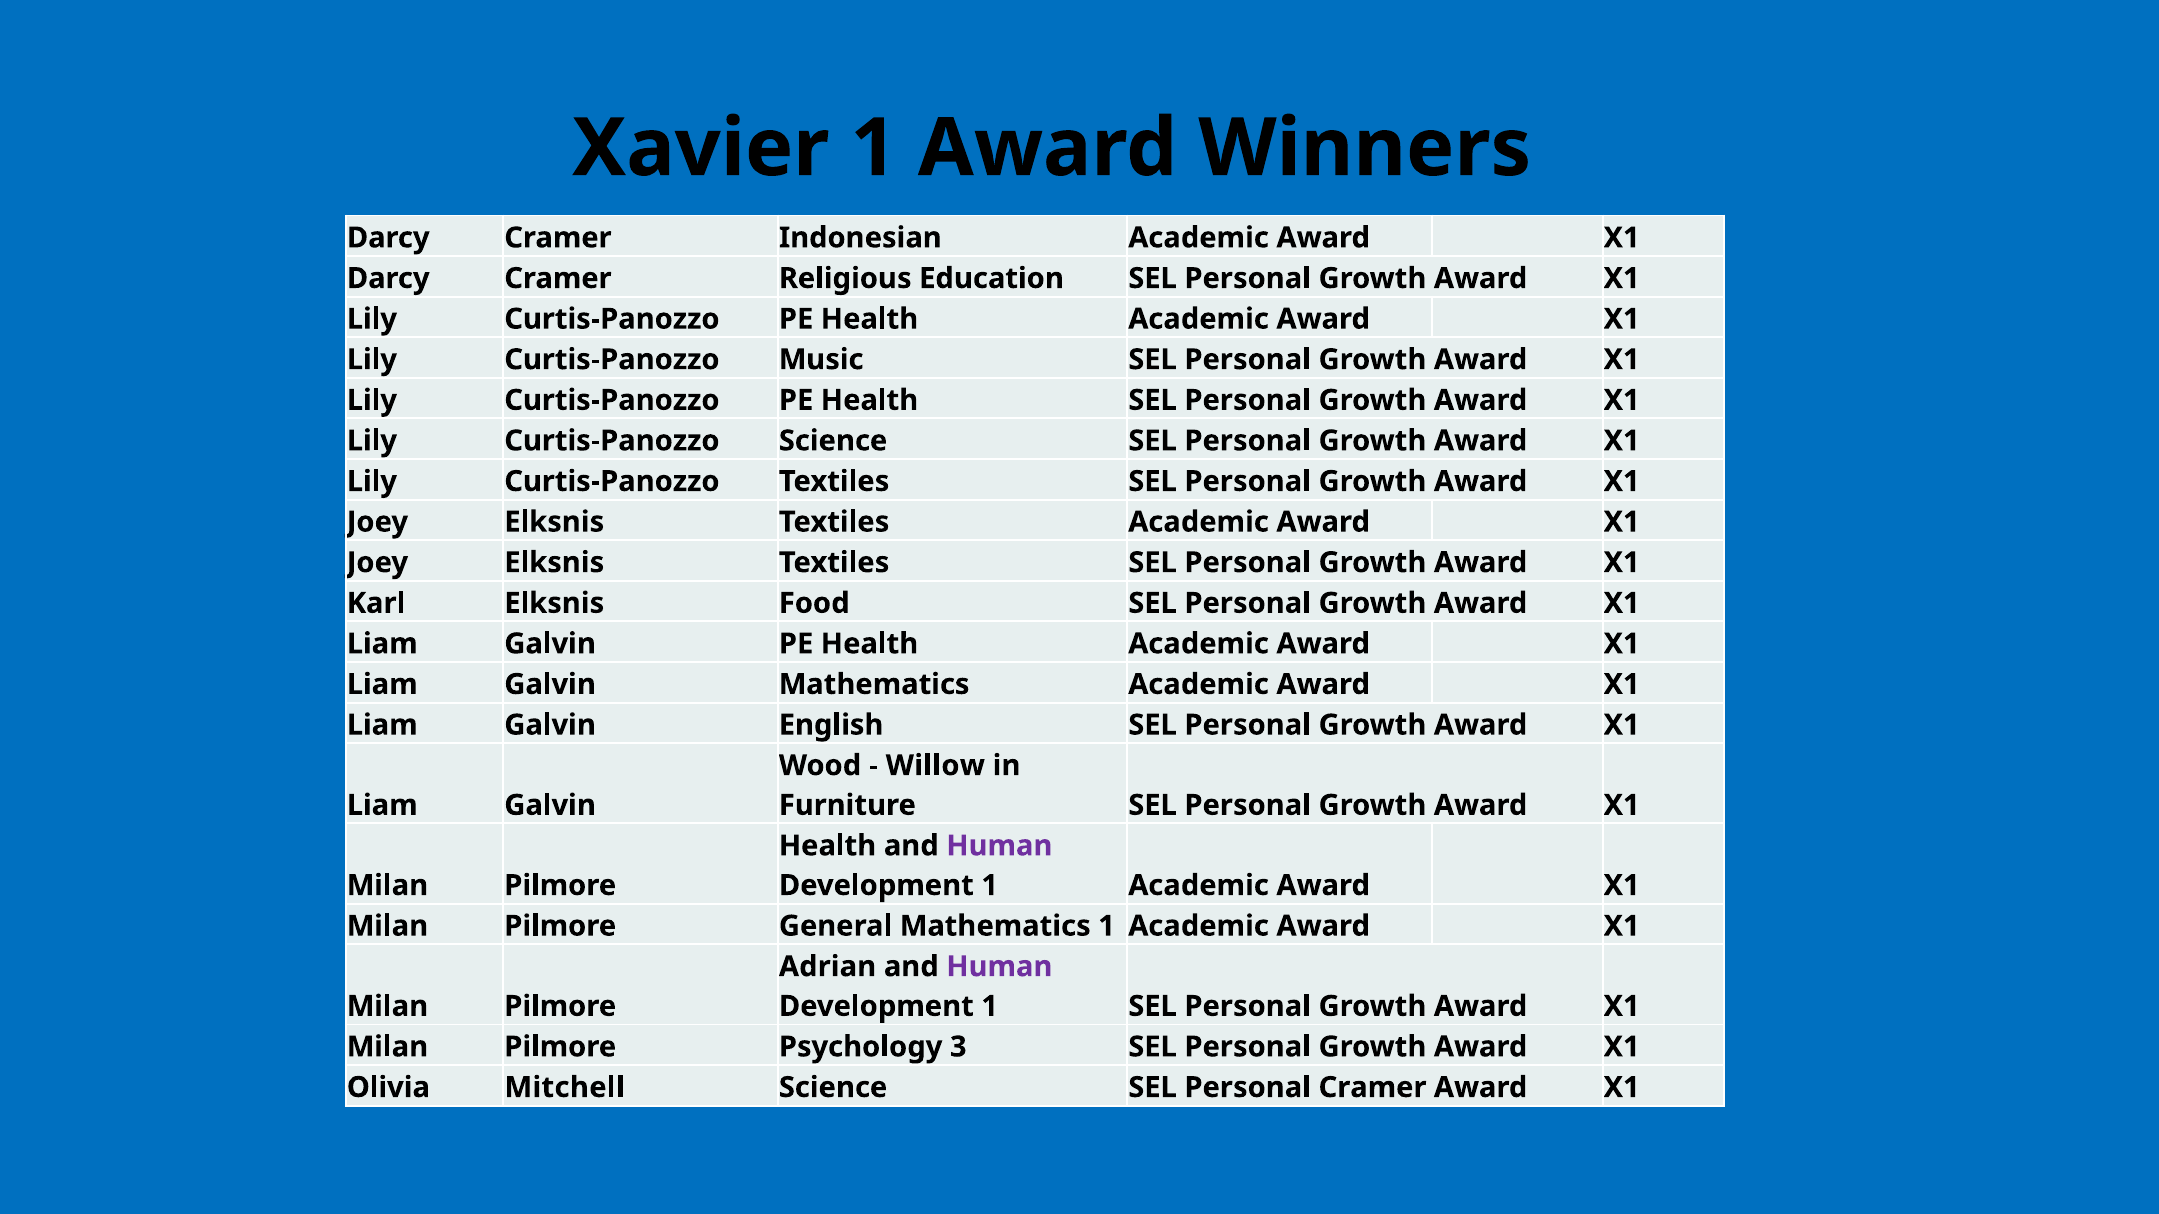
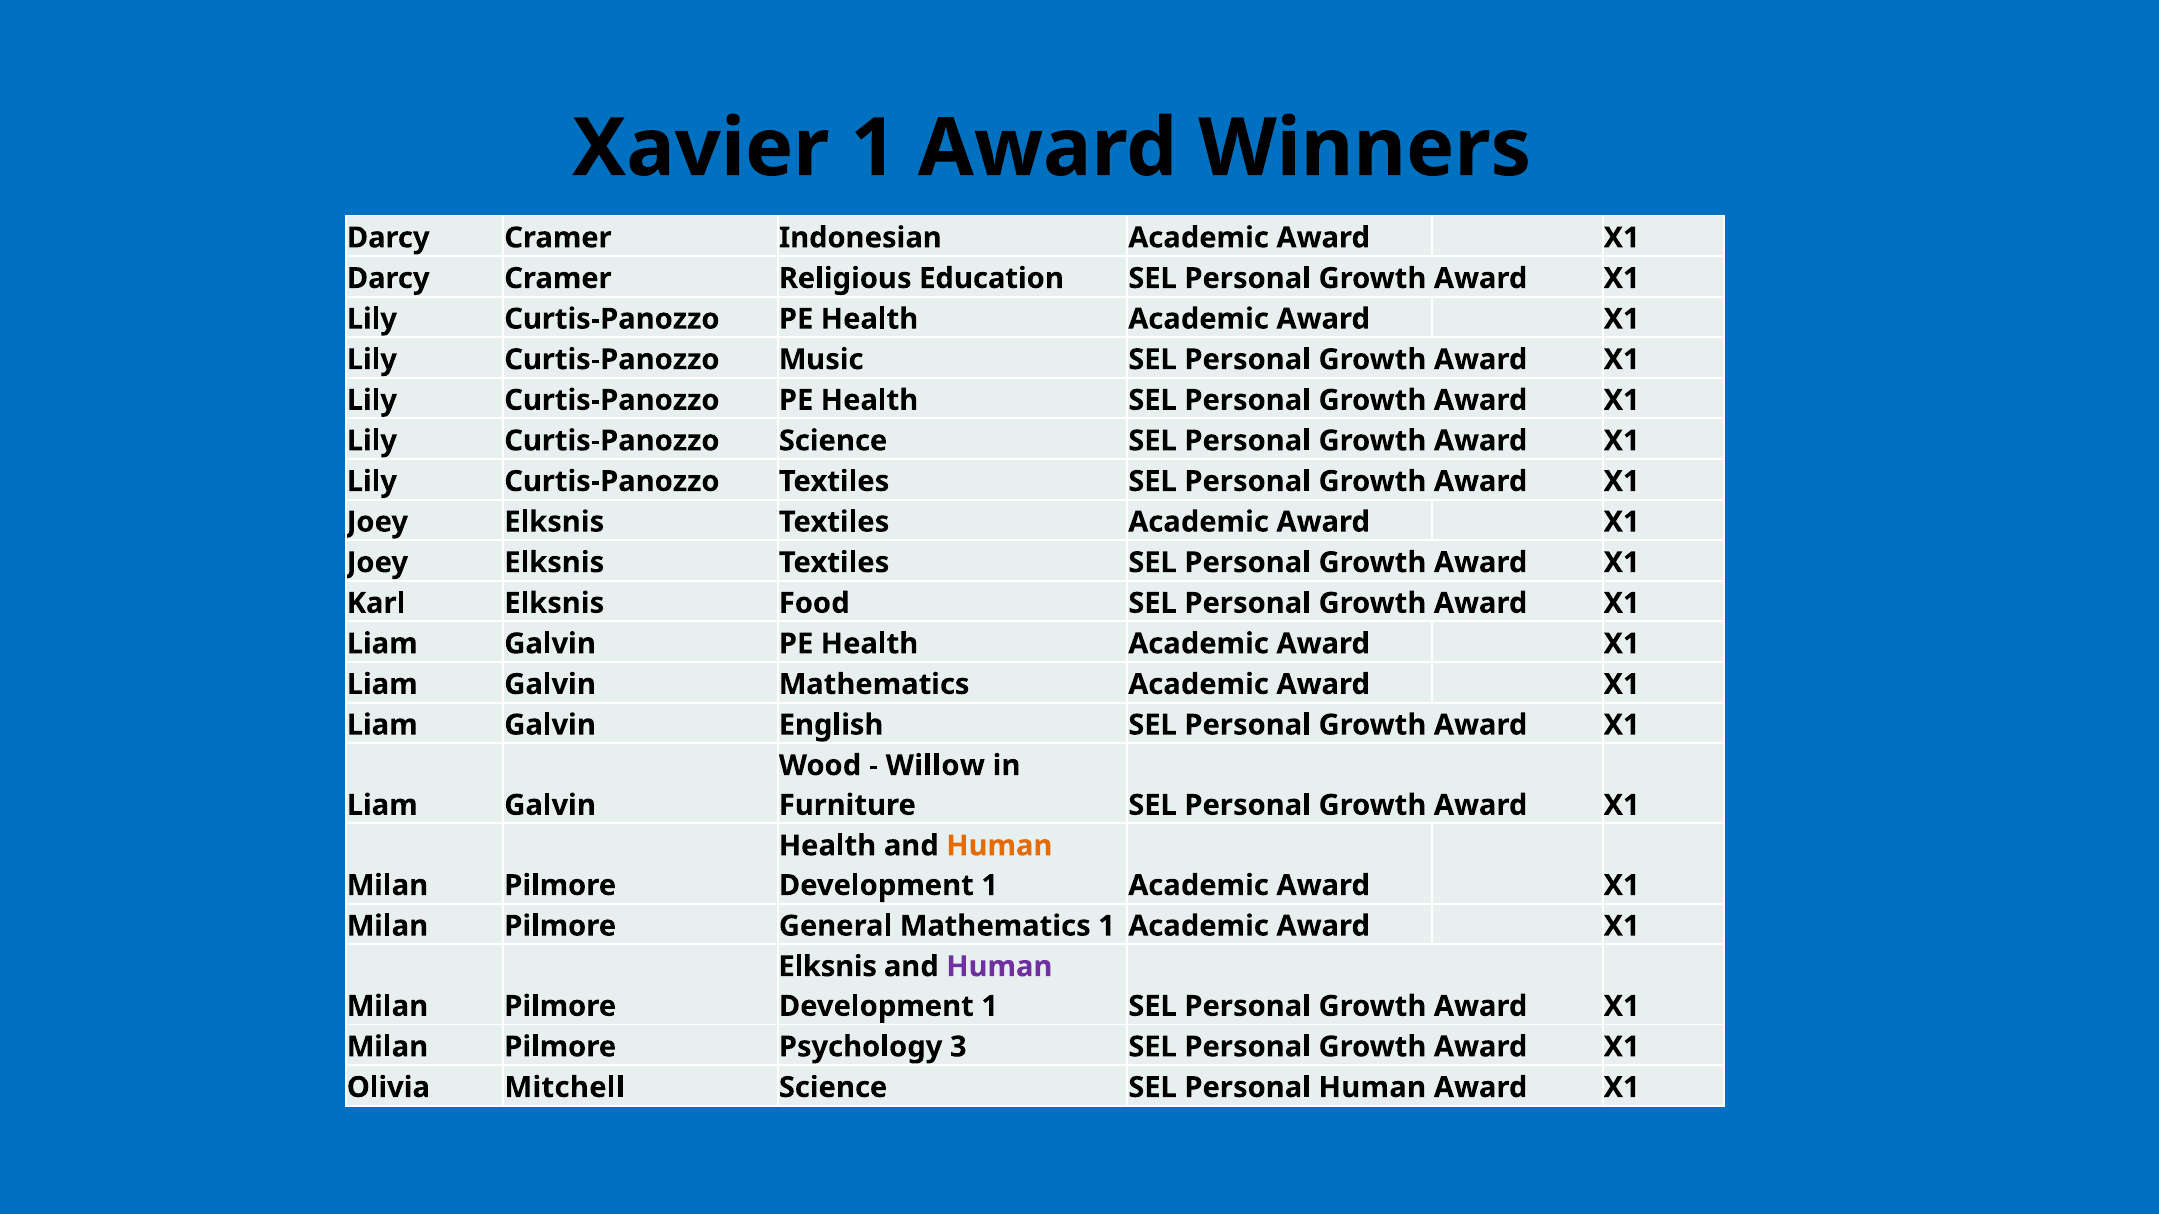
Human at (999, 846) colour: purple -> orange
Adrian at (827, 967): Adrian -> Elksnis
Personal Cramer: Cramer -> Human
